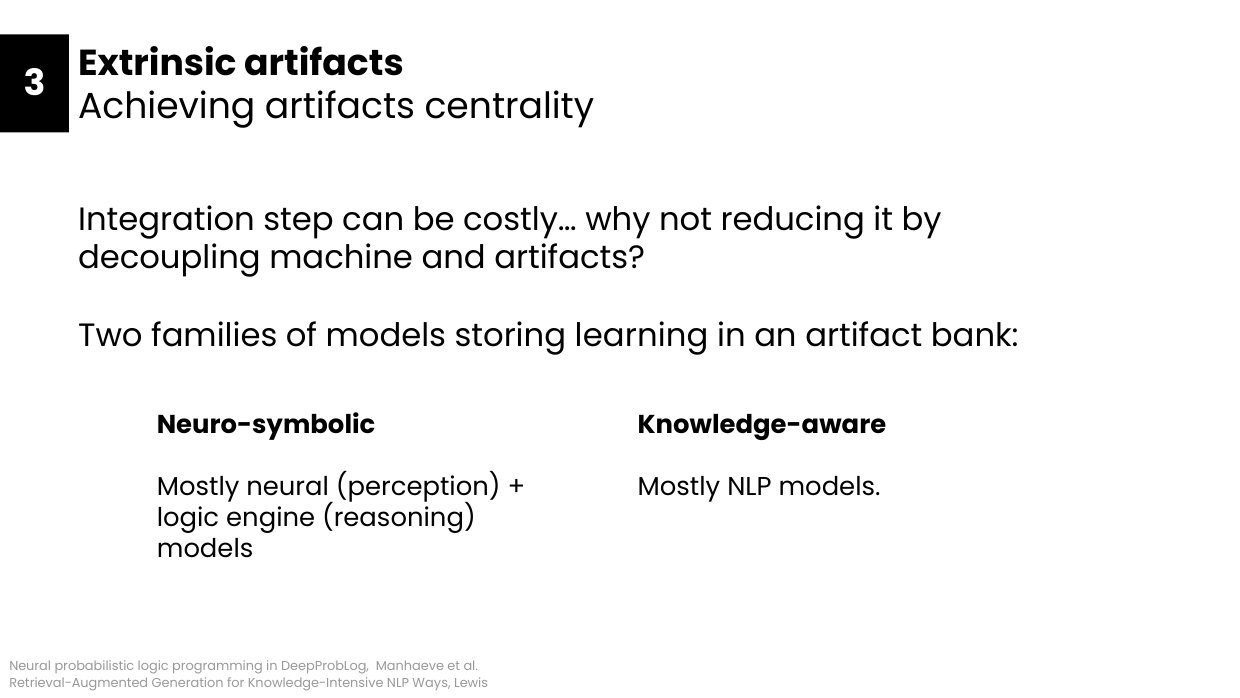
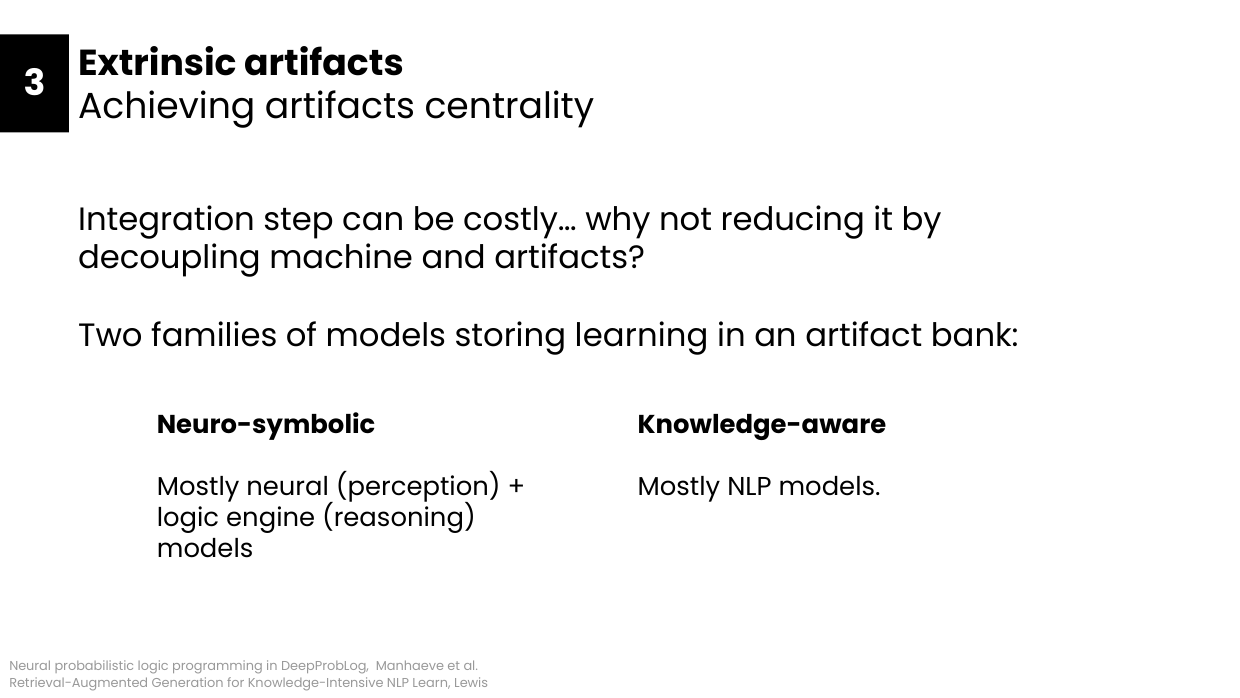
Ways: Ways -> Learn
